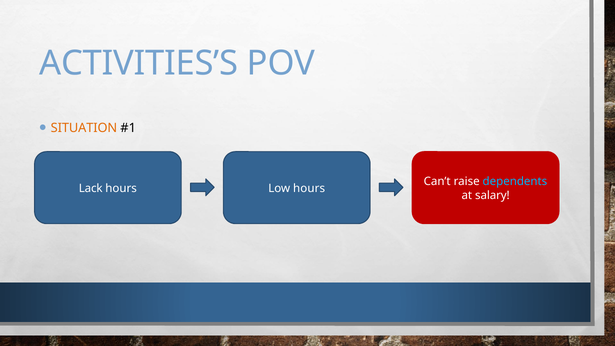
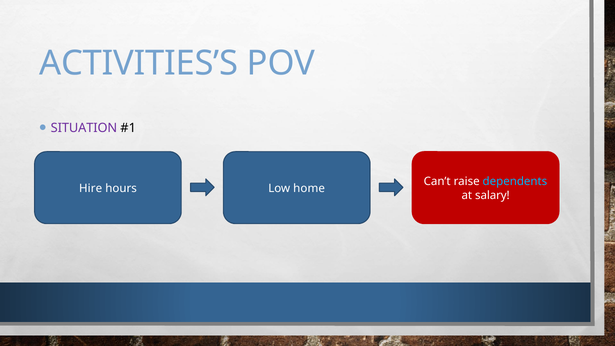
SITUATION colour: orange -> purple
Lack: Lack -> Hire
Low hours: hours -> home
